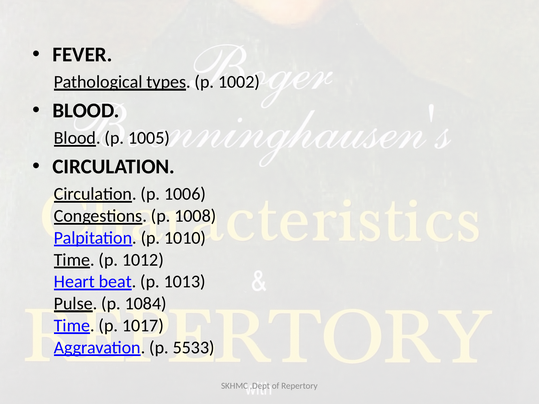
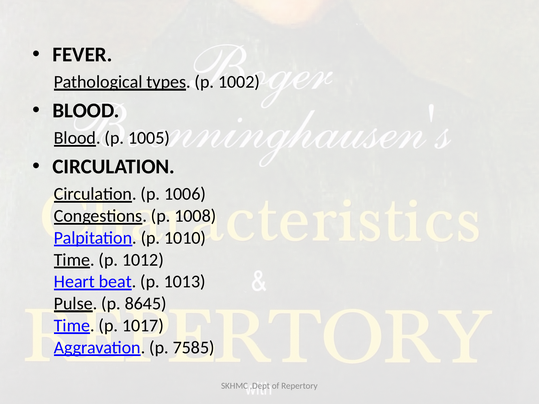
1084: 1084 -> 8645
5533: 5533 -> 7585
